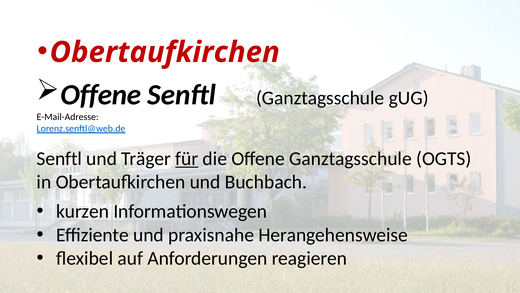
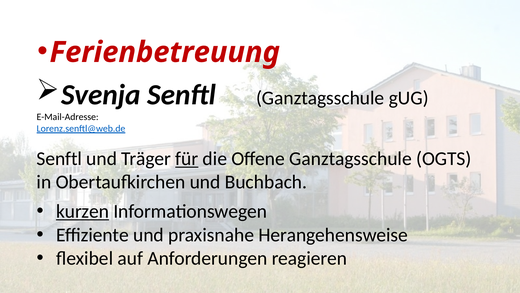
Obertaufkirchen at (165, 52): Obertaufkirchen -> Ferienbetreuung
Offene at (101, 95): Offene -> Svenja
kurzen underline: none -> present
